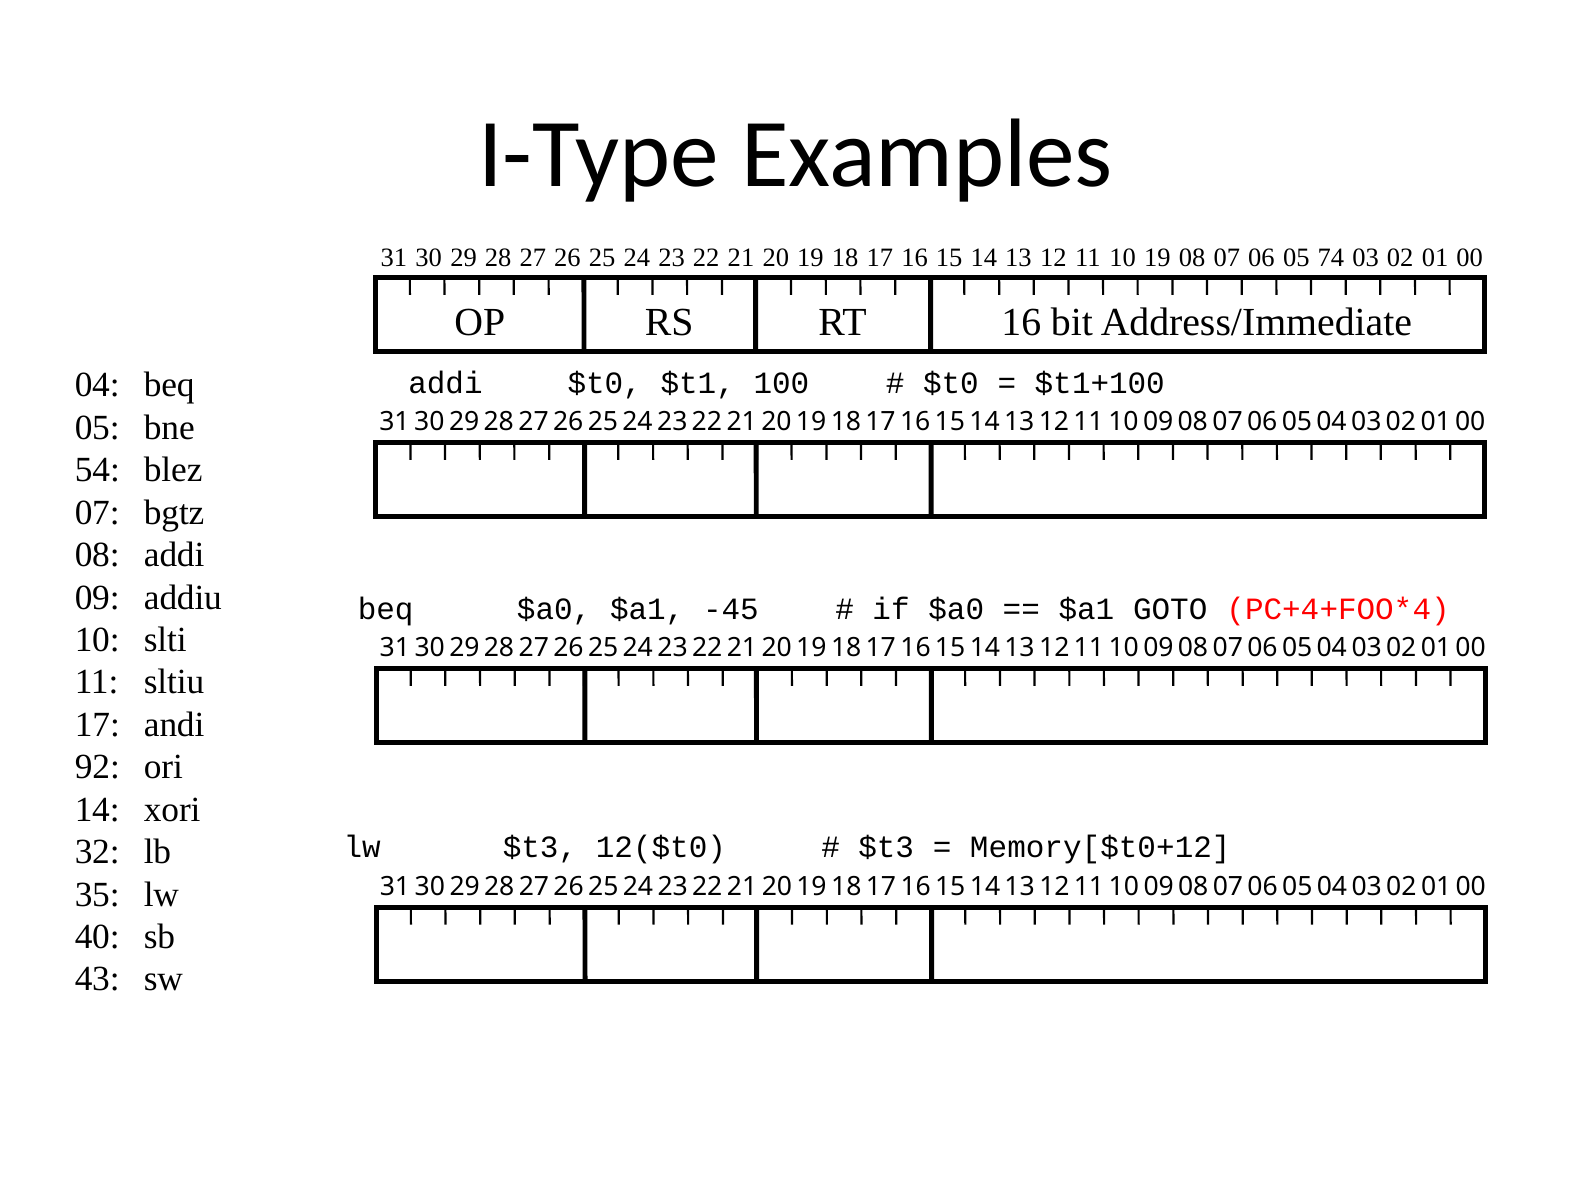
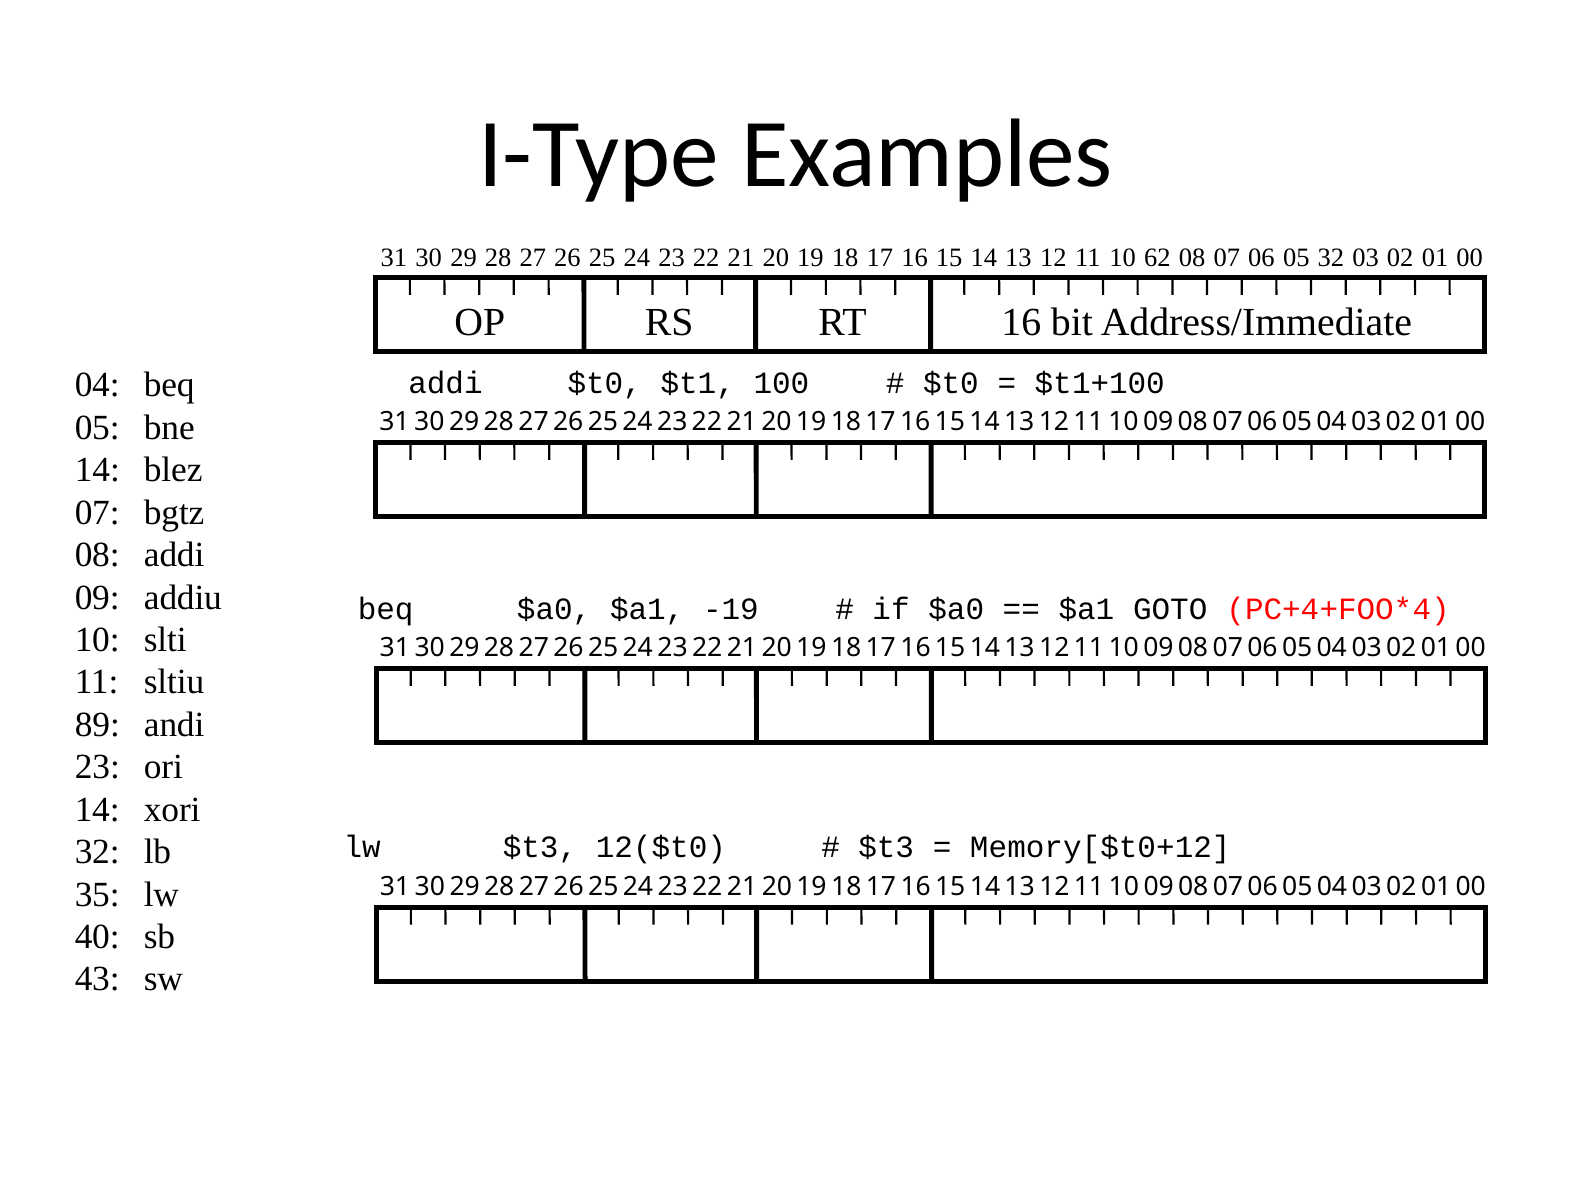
10 19: 19 -> 62
05 74: 74 -> 32
54 at (97, 470): 54 -> 14
-45: -45 -> -19
17 at (97, 725): 17 -> 89
92 at (97, 767): 92 -> 23
